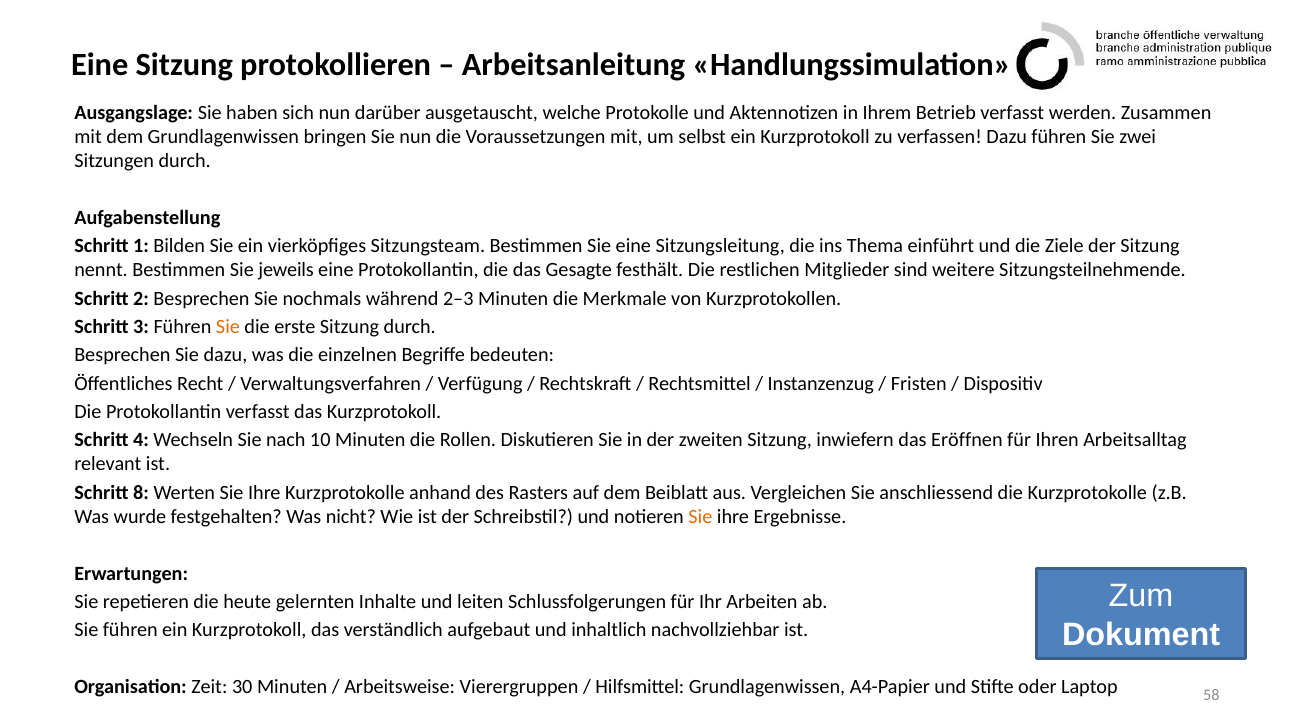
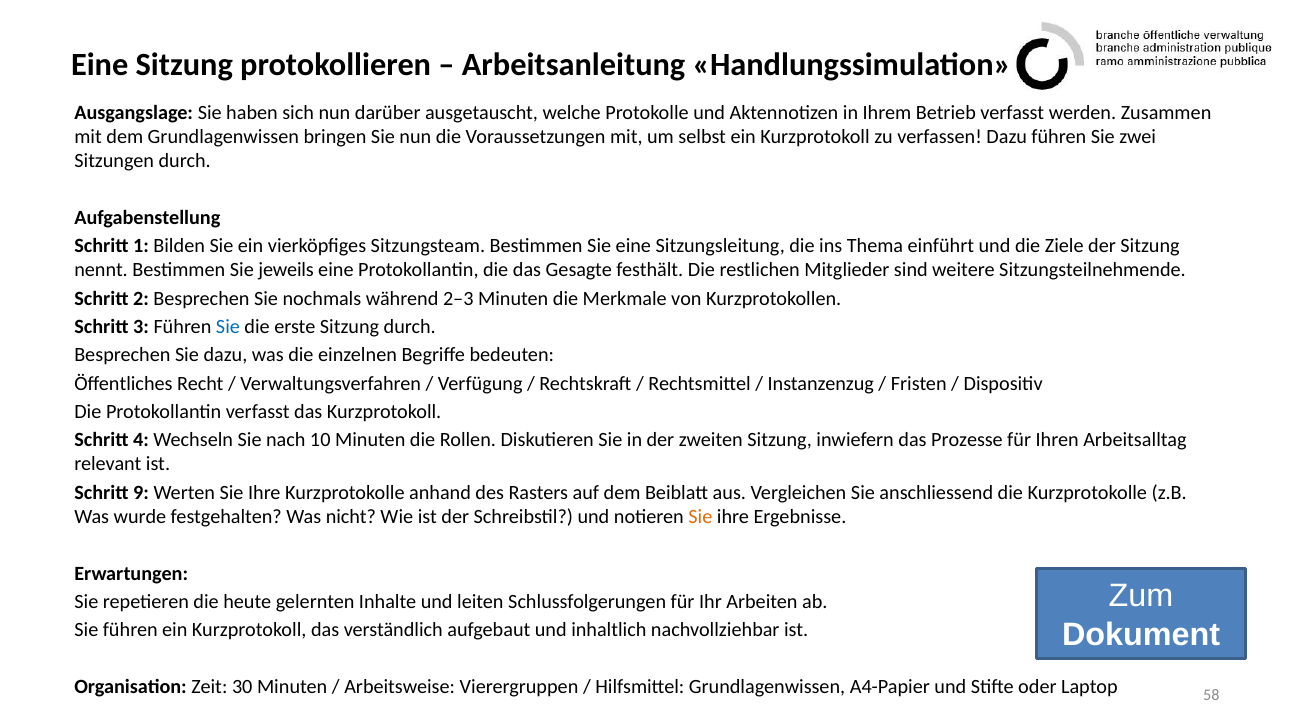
Sie at (228, 327) colour: orange -> blue
Eröffnen: Eröffnen -> Prozesse
8: 8 -> 9
